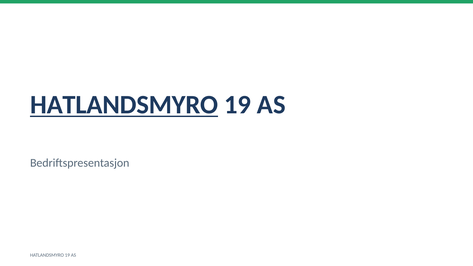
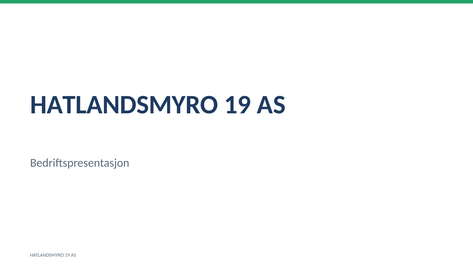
HATLANDSMYRO at (124, 105) underline: present -> none
